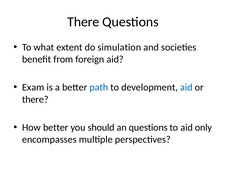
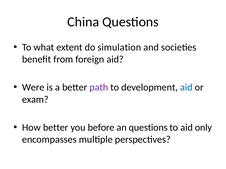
There at (83, 22): There -> China
Exam: Exam -> Were
path colour: blue -> purple
there at (35, 100): there -> exam
should: should -> before
